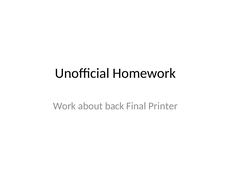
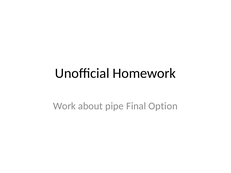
back: back -> pipe
Printer: Printer -> Option
